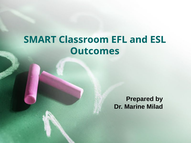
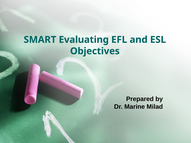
Classroom: Classroom -> Evaluating
Outcomes: Outcomes -> Objectives
